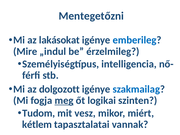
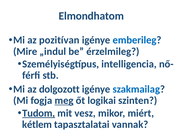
Mentegetőzni: Mentegetőzni -> Elmondhatom
lakásokat: lakásokat -> pozitívan
Tudom underline: none -> present
